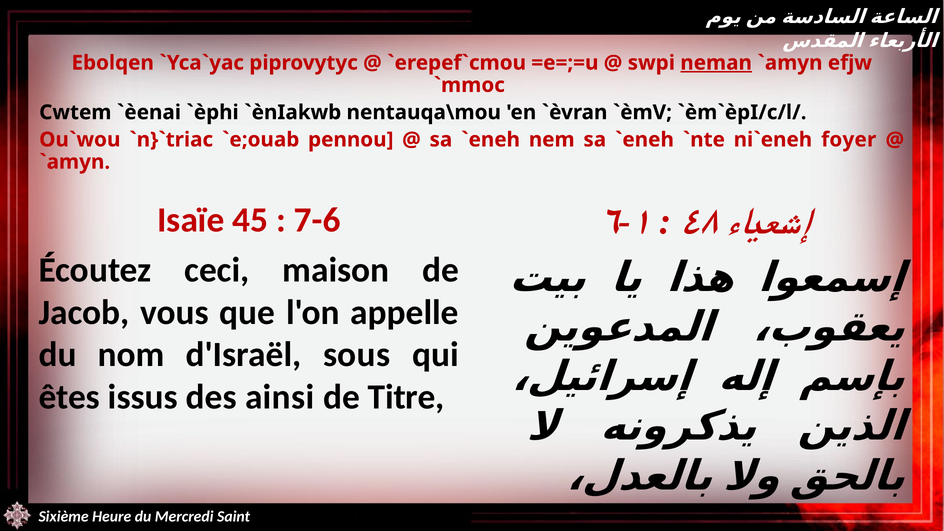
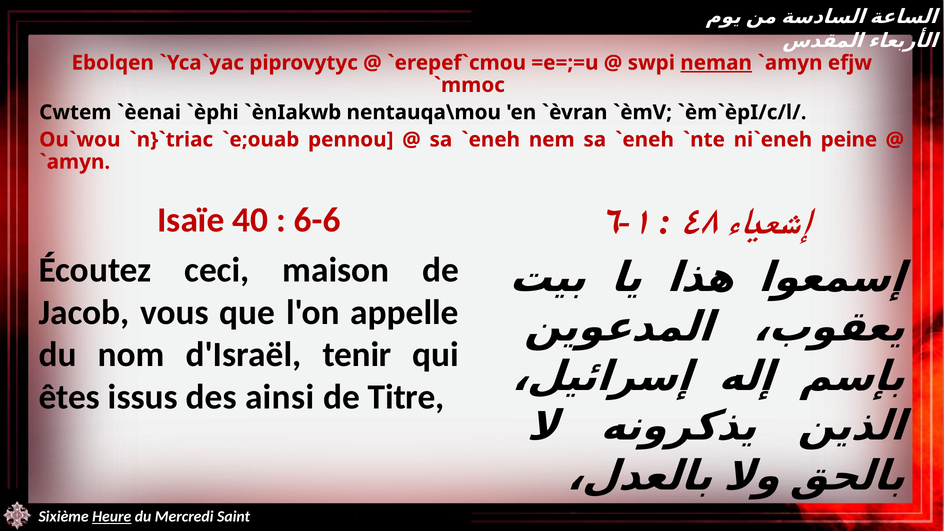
foyer: foyer -> peine
45: 45 -> 40
7-6: 7-6 -> 6-6
sous: sous -> tenir
Heure underline: none -> present
